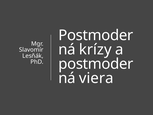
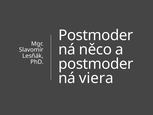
krízy: krízy -> něco
